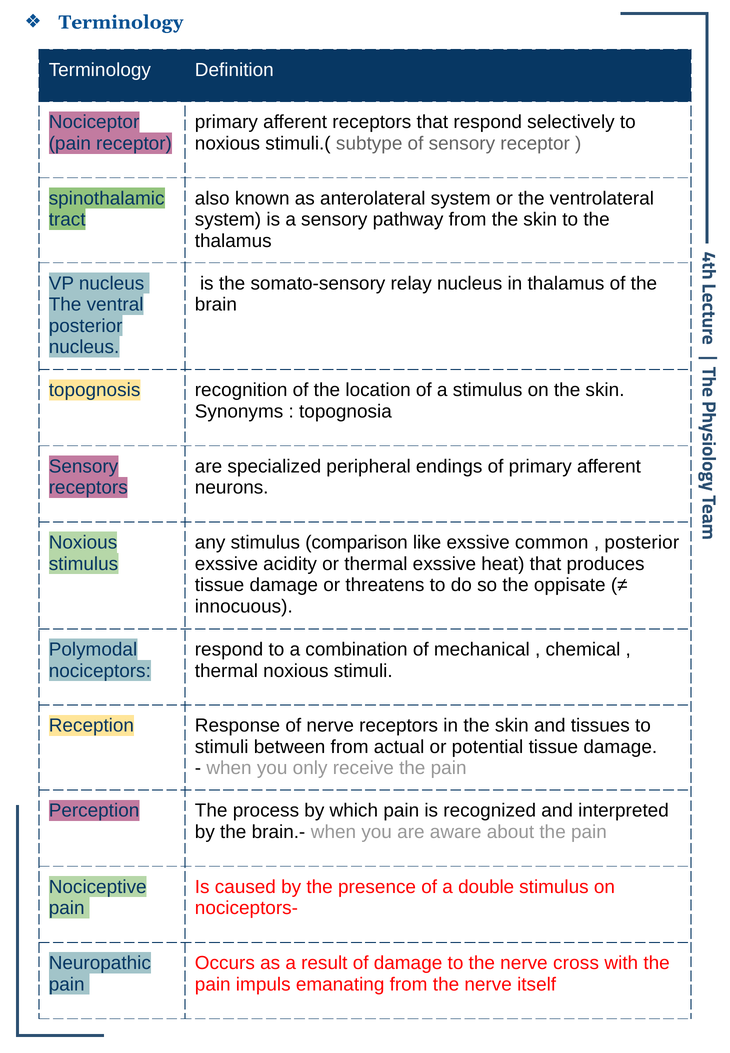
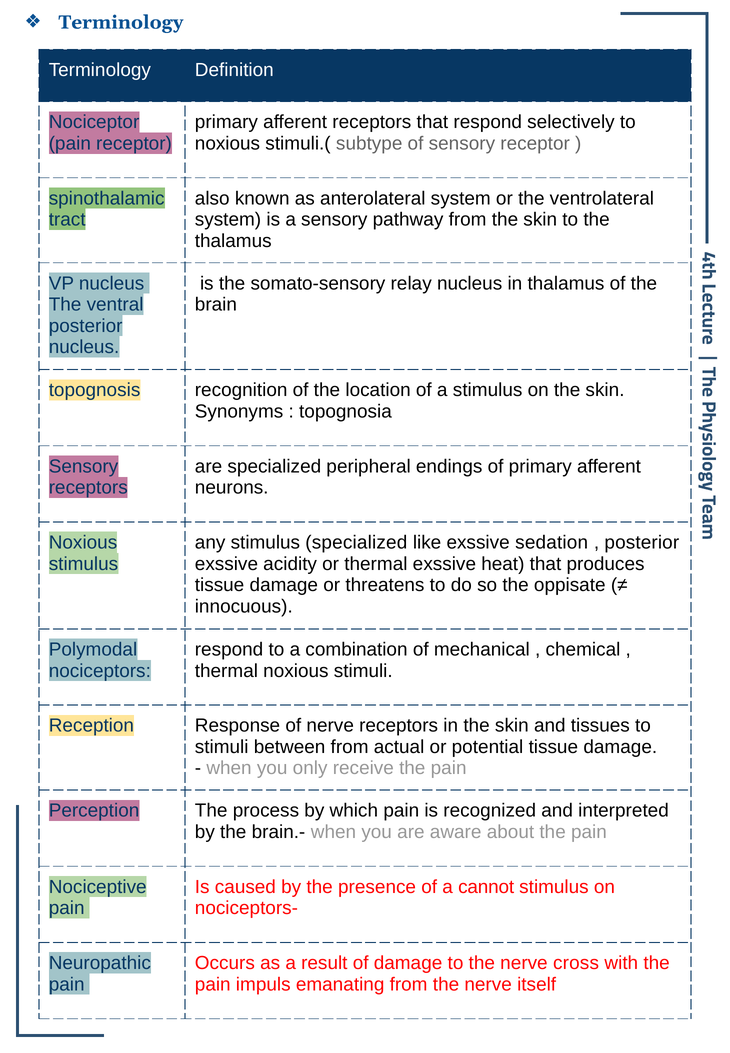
stimulus comparison: comparison -> specialized
common: common -> sedation
double: double -> cannot
